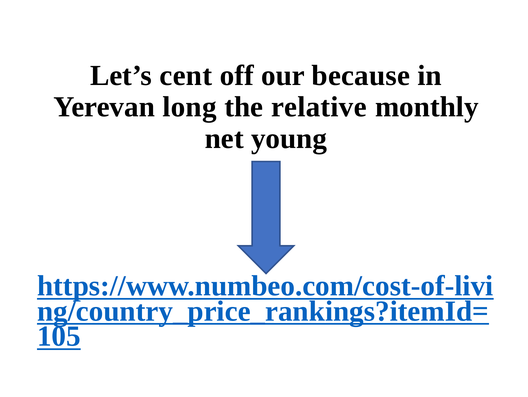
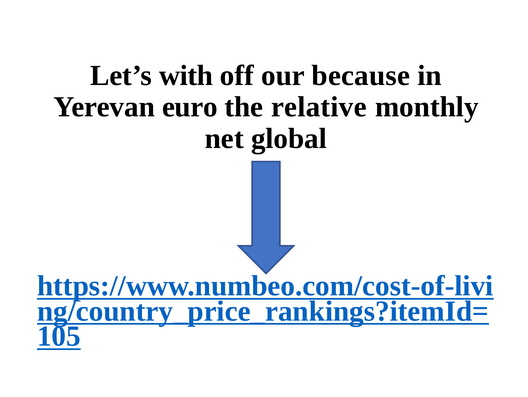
cent: cent -> with
long: long -> euro
young: young -> global
